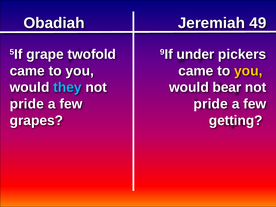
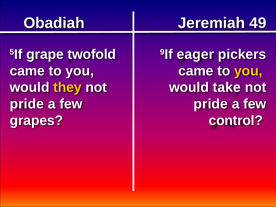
under: under -> eager
they colour: light blue -> yellow
bear: bear -> take
getting: getting -> control
